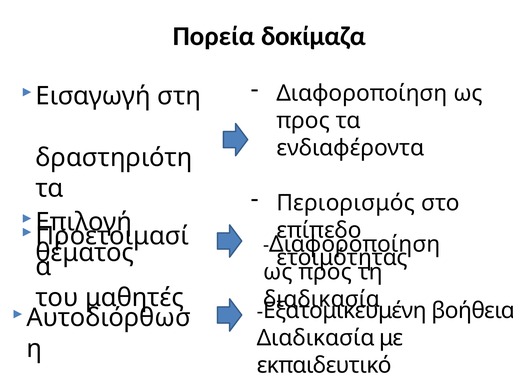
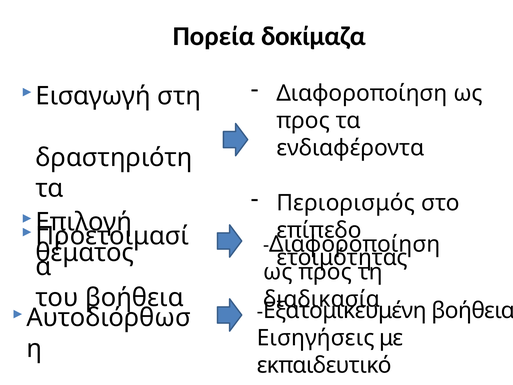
του μαθητές: μαθητές -> βοήθεια
Διαδικασία at (316, 338): Διαδικασία -> Εισηγήσεις
